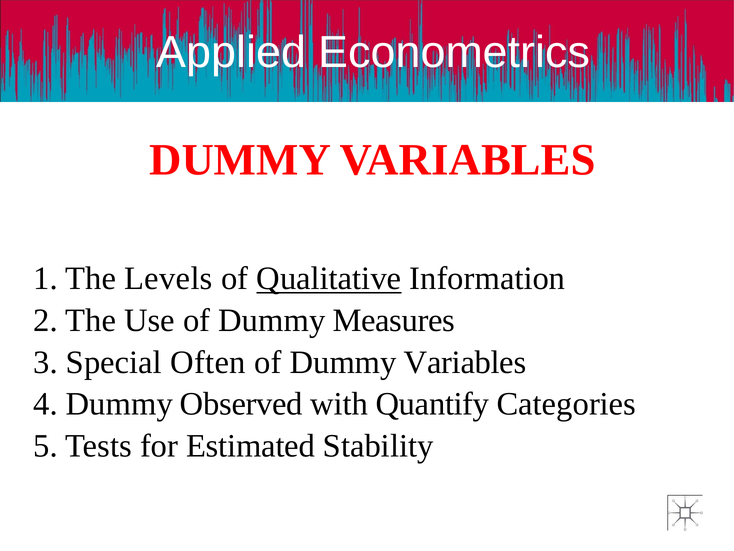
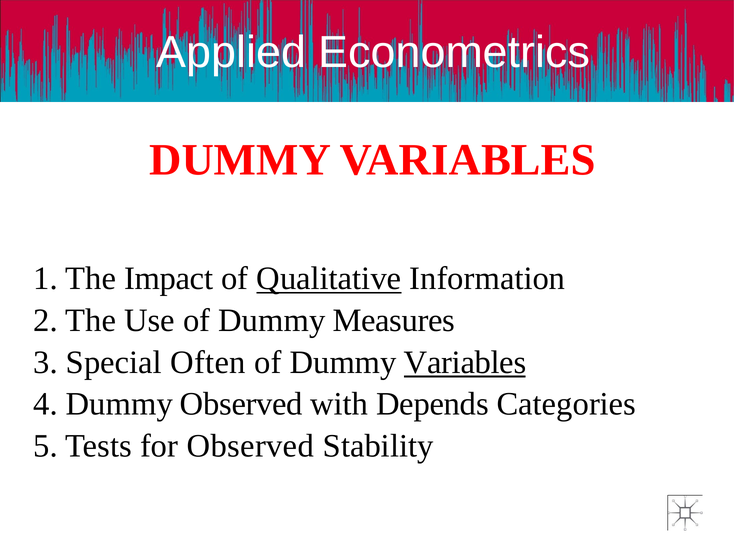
Levels: Levels -> Impact
Variables at (465, 362) underline: none -> present
Quantify: Quantify -> Depends
for Estimated: Estimated -> Observed
